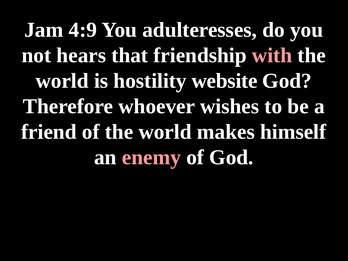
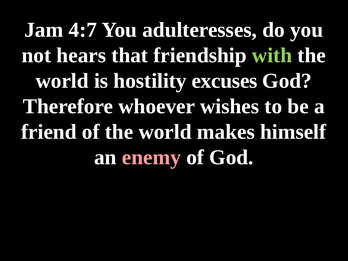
4:9: 4:9 -> 4:7
with colour: pink -> light green
website: website -> excuses
